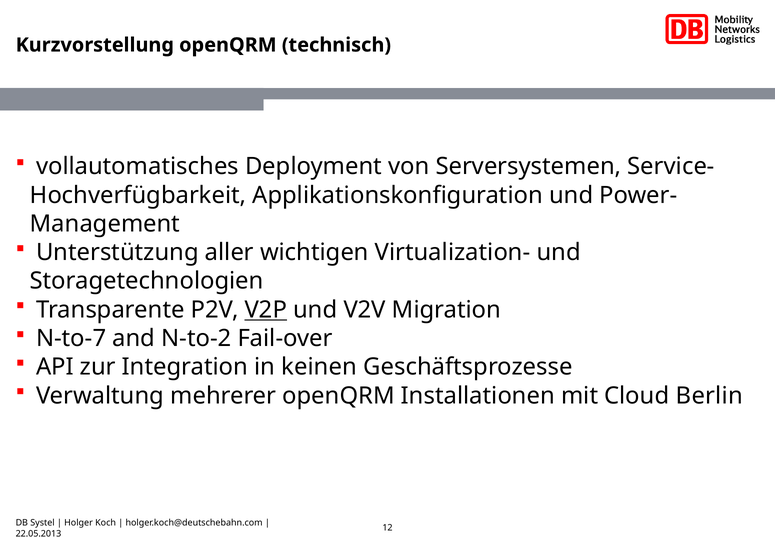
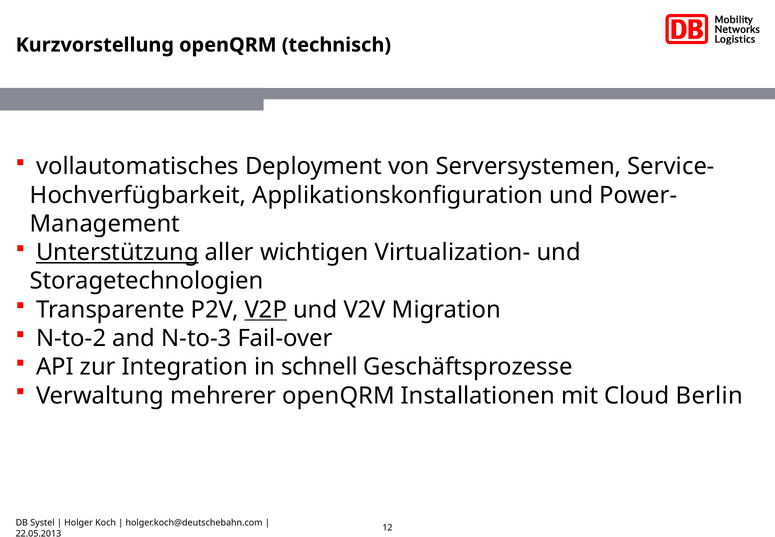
Unterstützung underline: none -> present
N-to-7: N-to-7 -> N-to-2
N-to-2: N-to-2 -> N-to-3
keinen: keinen -> schnell
